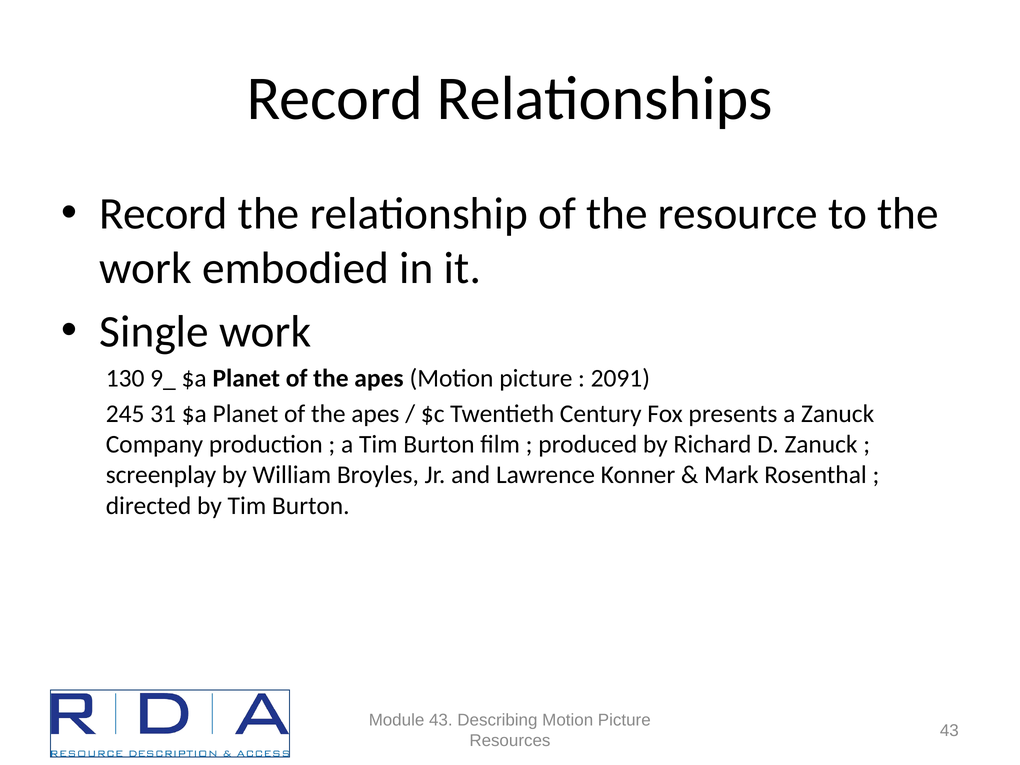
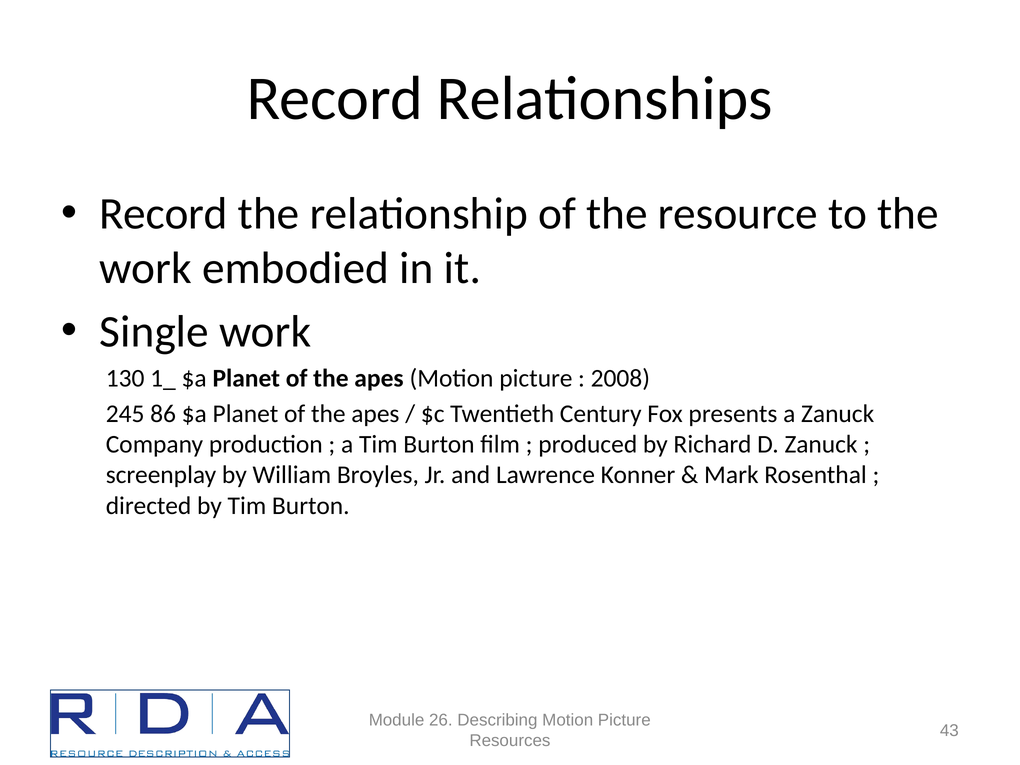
9_: 9_ -> 1_
2091: 2091 -> 2008
31: 31 -> 86
Module 43: 43 -> 26
